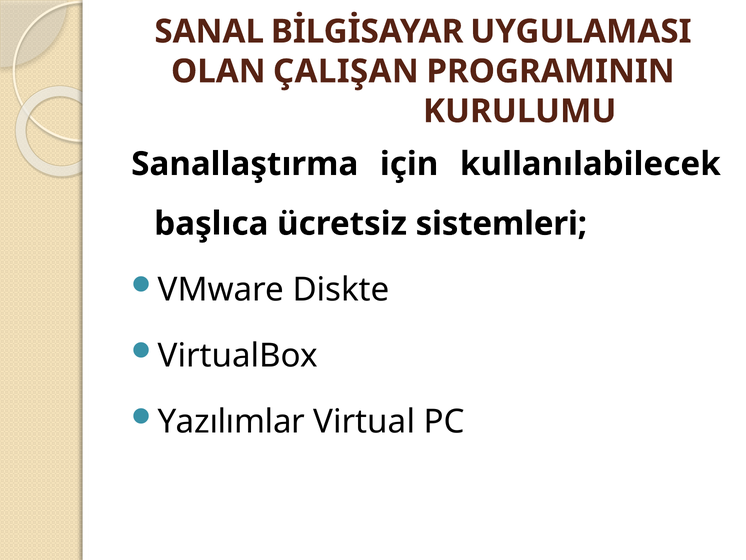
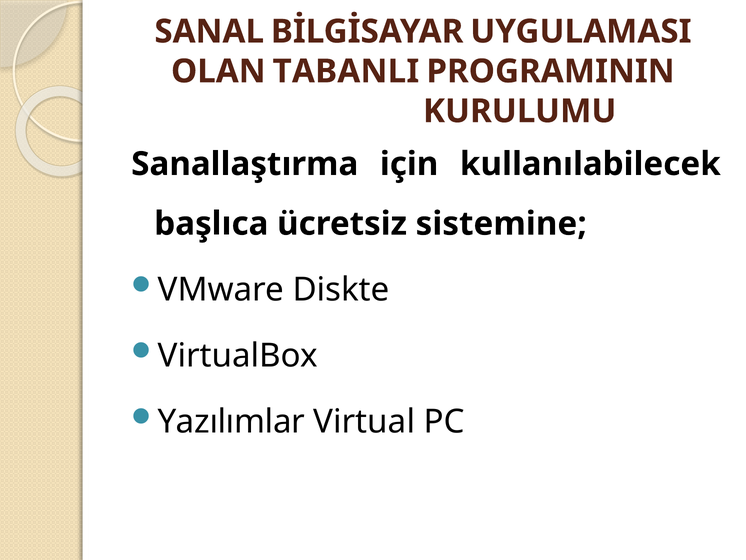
ÇALIŞAN: ÇALIŞAN -> TABANLI
sistemleri: sistemleri -> sistemine
